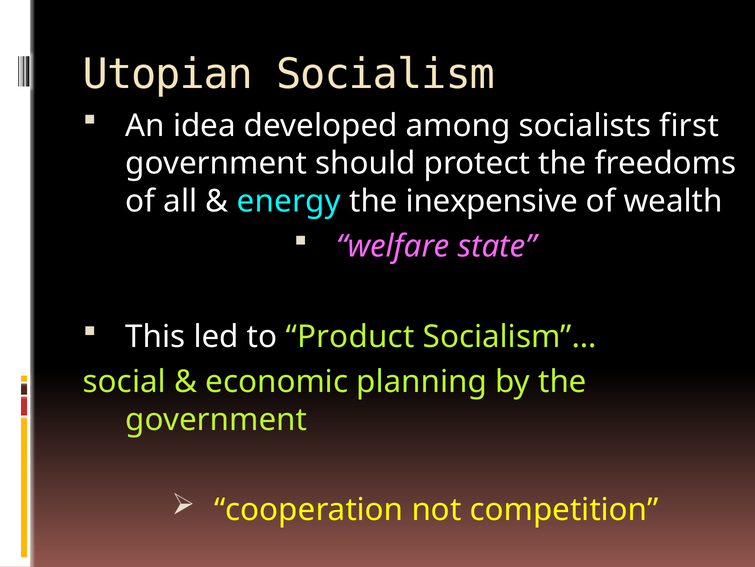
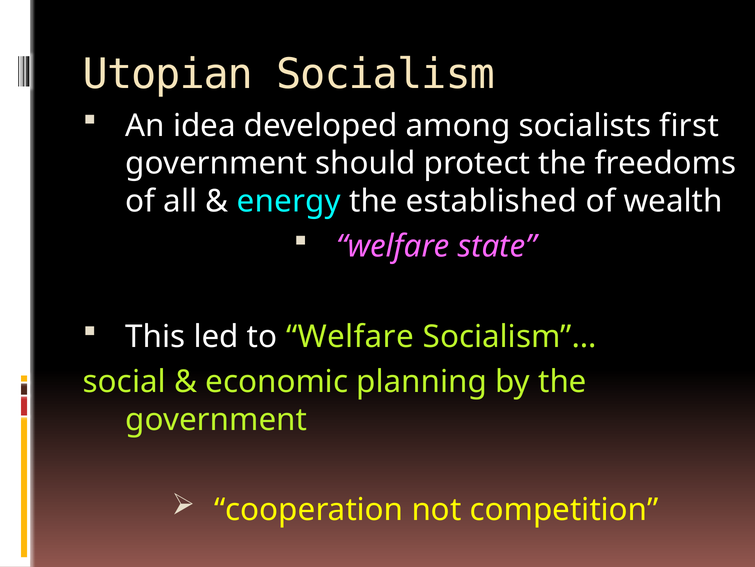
inexpensive: inexpensive -> established
to Product: Product -> Welfare
